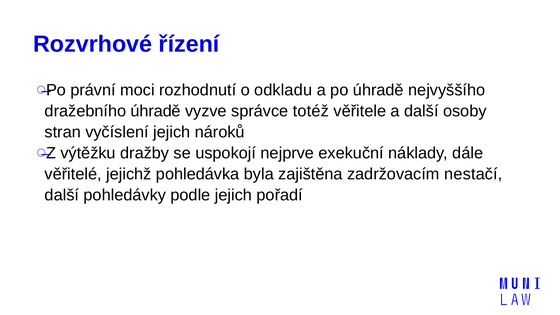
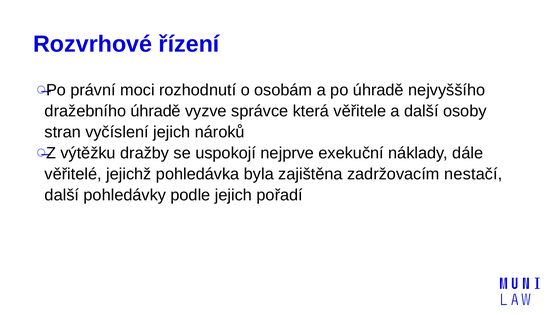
odkladu: odkladu -> osobám
totéž: totéž -> která
